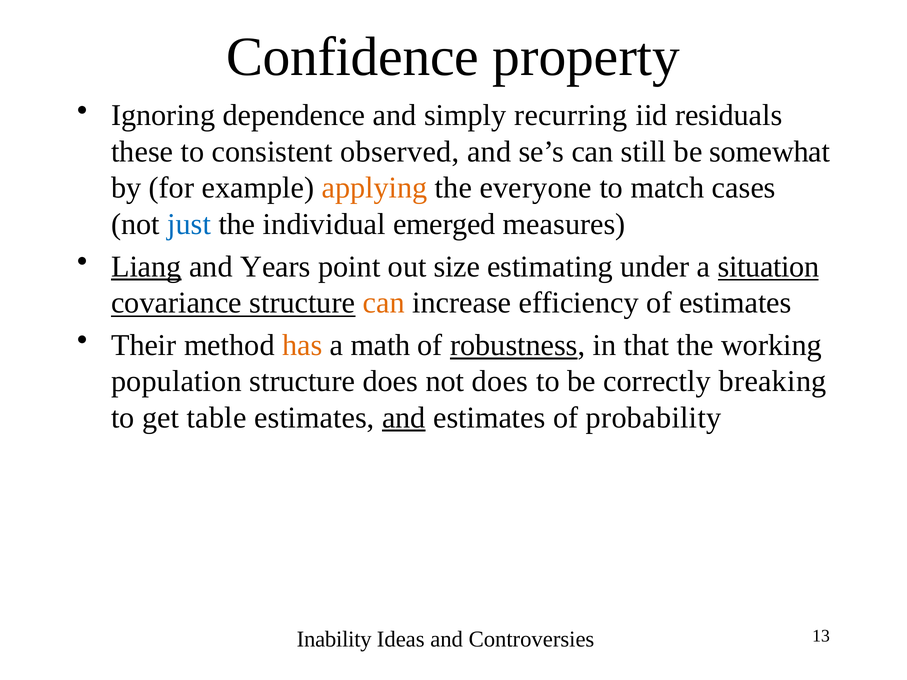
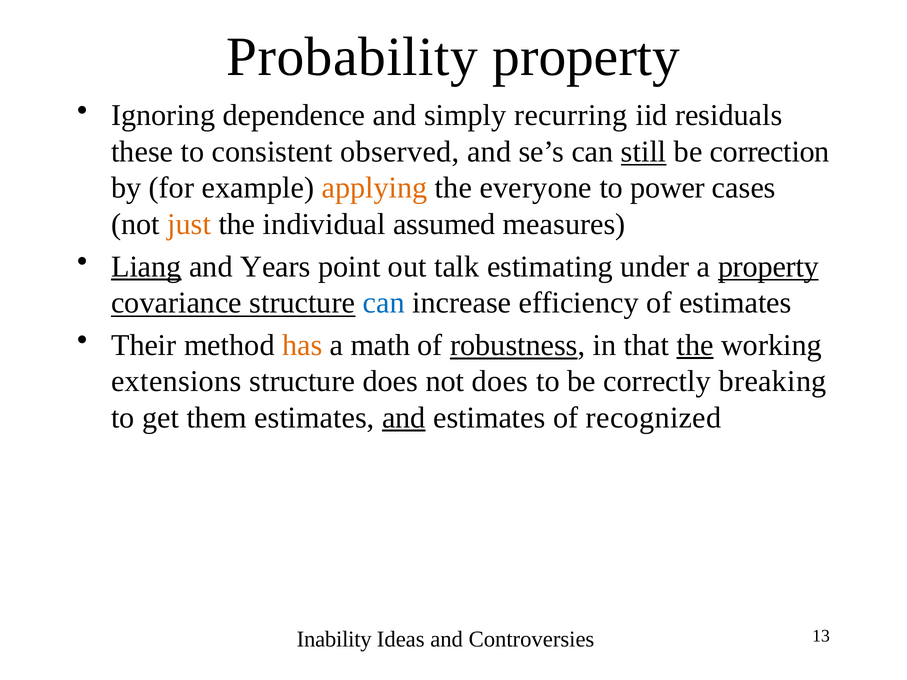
Confidence: Confidence -> Probability
still underline: none -> present
somewhat: somewhat -> correction
match: match -> power
just colour: blue -> orange
emerged: emerged -> assumed
size: size -> talk
a situation: situation -> property
can at (384, 303) colour: orange -> blue
the at (695, 345) underline: none -> present
population: population -> extensions
table: table -> them
probability: probability -> recognized
